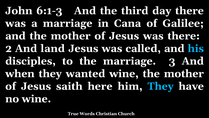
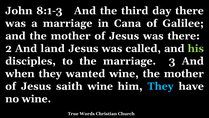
6:1-3: 6:1-3 -> 8:1-3
his colour: light blue -> light green
saith here: here -> wine
